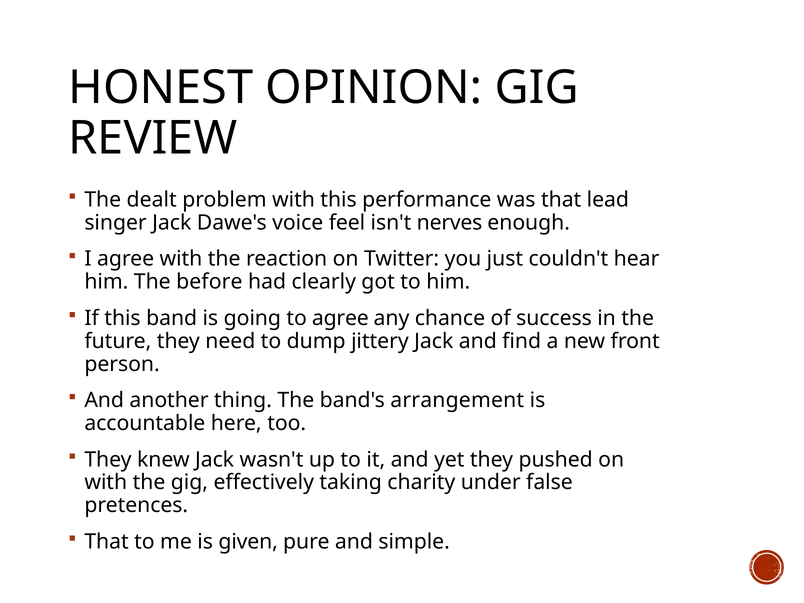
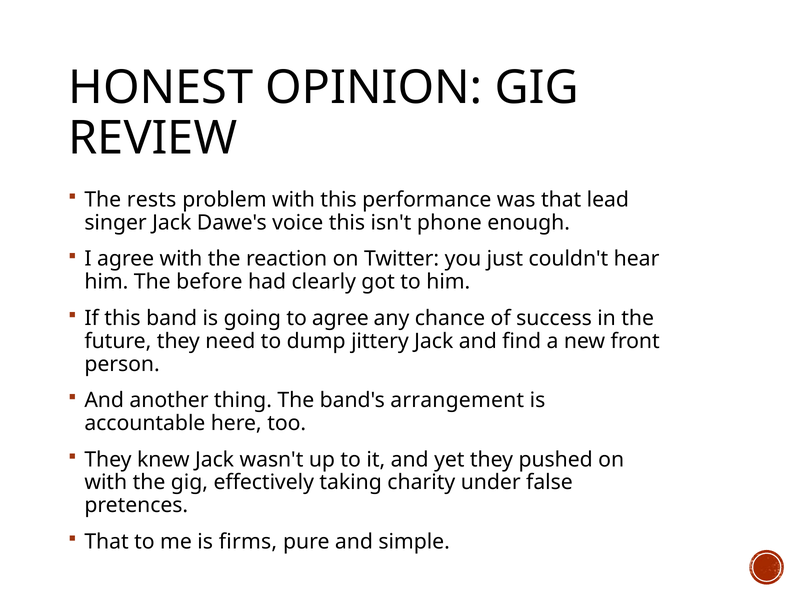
dealt: dealt -> rests
voice feel: feel -> this
nerves: nerves -> phone
given: given -> firms
